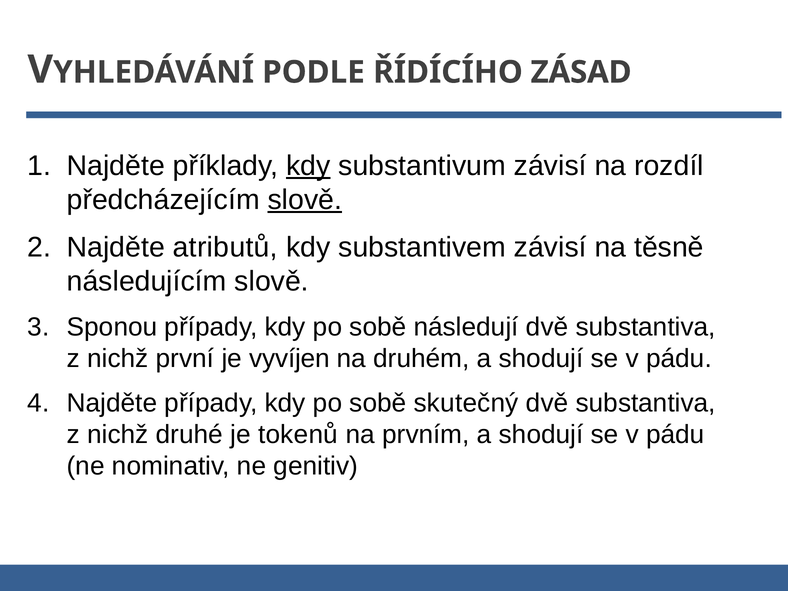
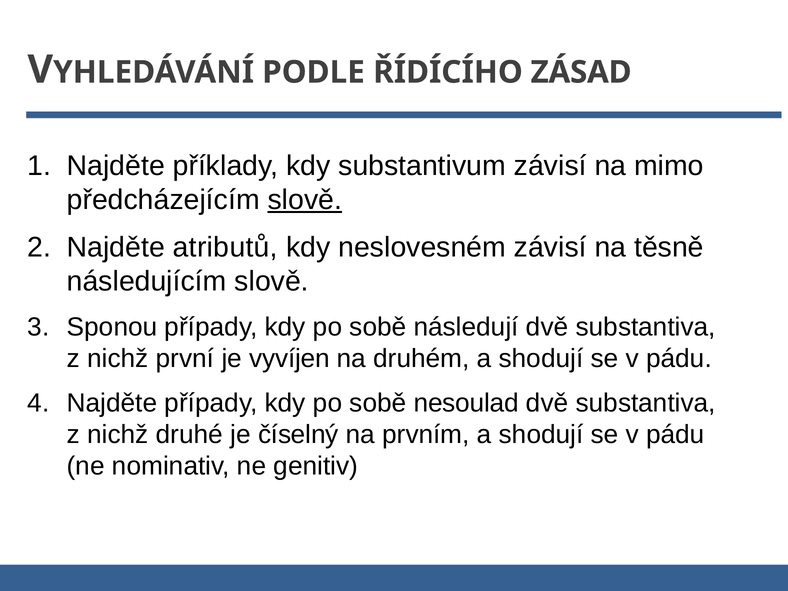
kdy at (308, 166) underline: present -> none
rozdíl: rozdíl -> mimo
substantivem: substantivem -> neslovesném
skutečný: skutečný -> nesoulad
tokenů: tokenů -> číselný
